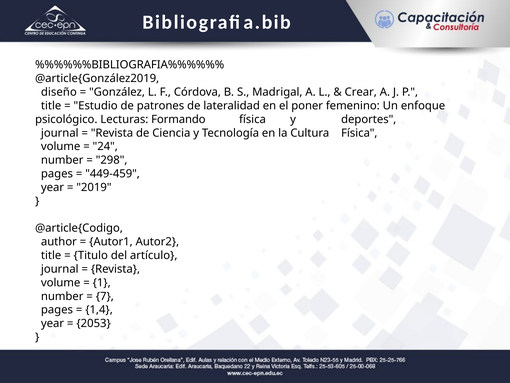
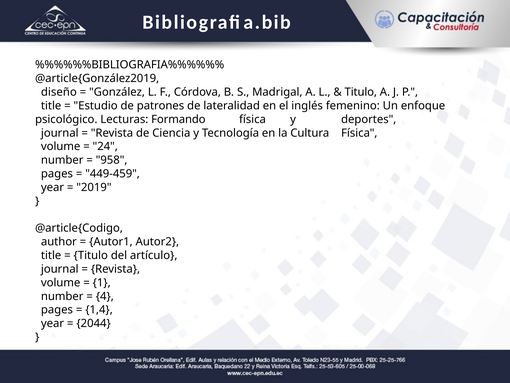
Crear at (361, 92): Crear -> Titulo
poner: poner -> inglés
298: 298 -> 958
7: 7 -> 4
2053: 2053 -> 2044
